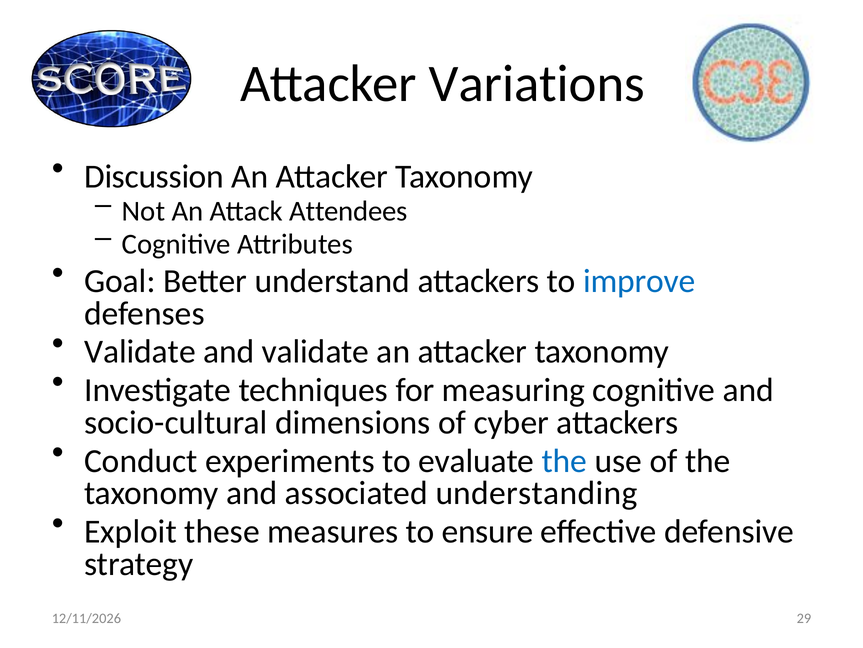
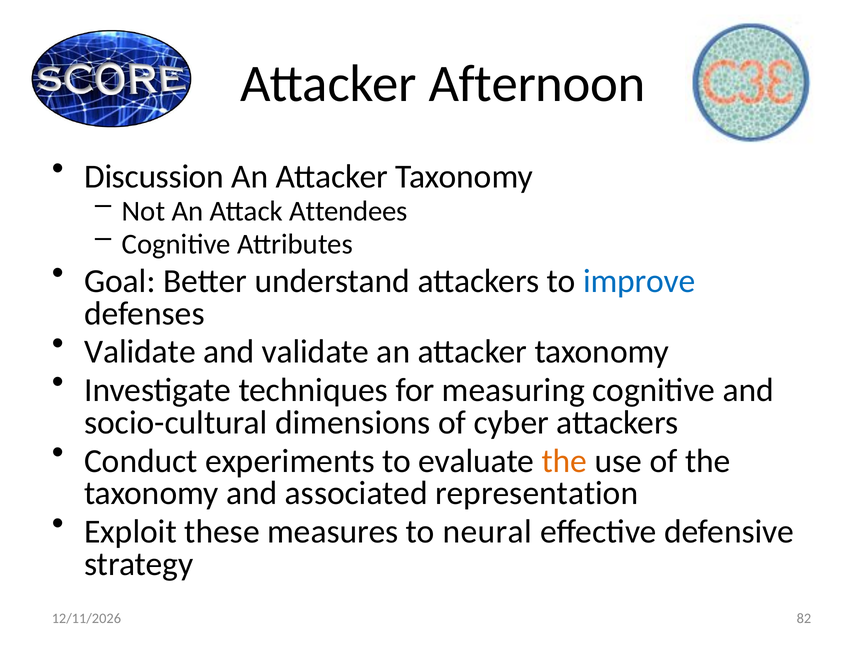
Variations: Variations -> Afternoon
the at (564, 460) colour: blue -> orange
understanding: understanding -> representation
ensure: ensure -> neural
29: 29 -> 82
